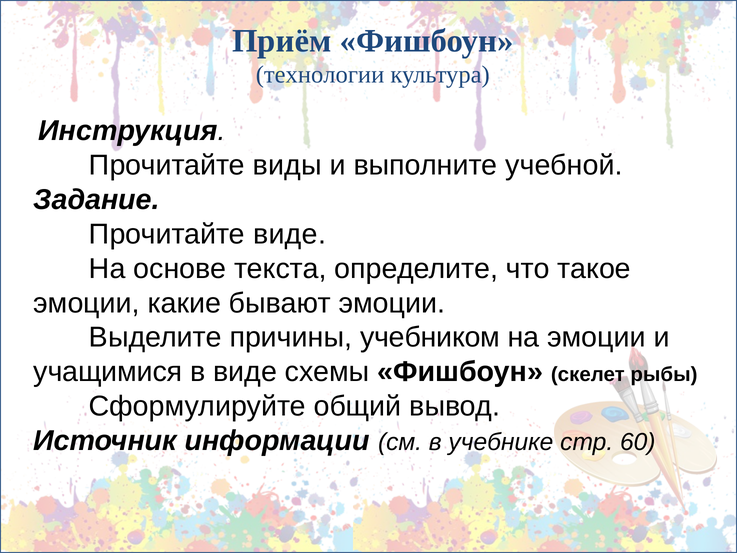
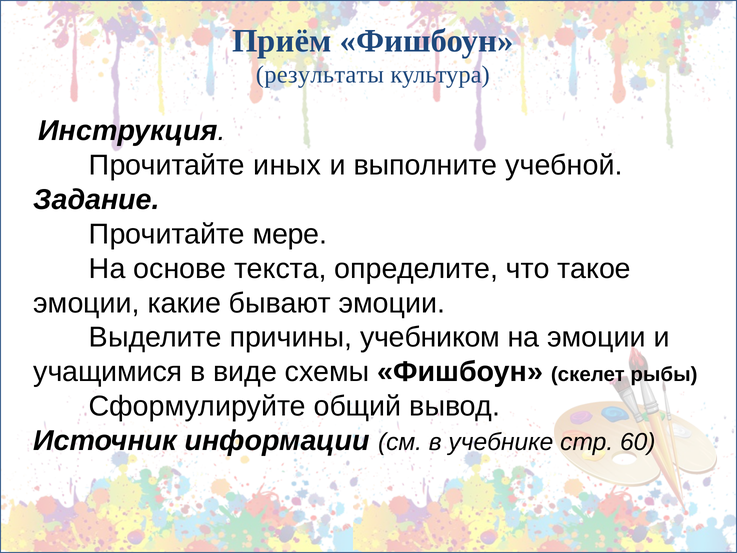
технологии: технологии -> результаты
виды: виды -> иных
Прочитайте виде: виде -> мере
